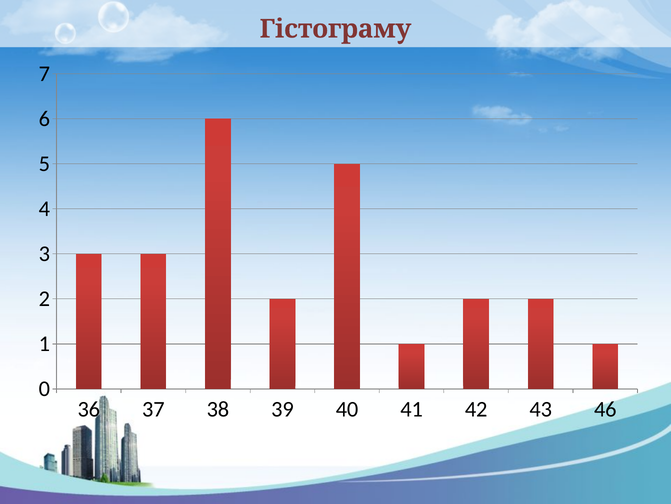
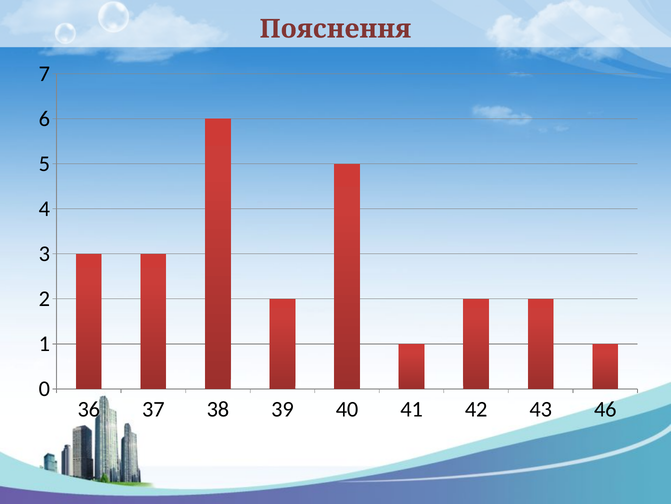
Гістограму: Гістограму -> Пояснення
